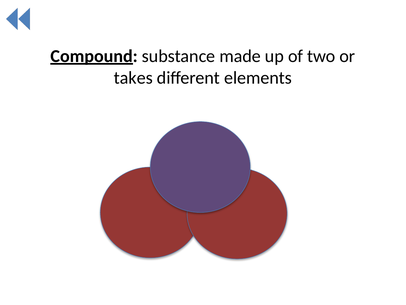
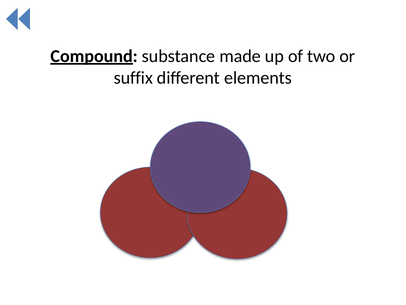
takes: takes -> suffix
